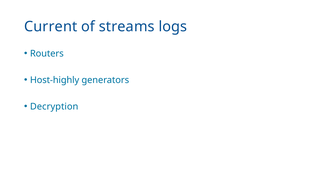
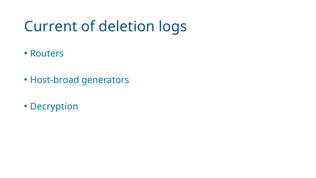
streams: streams -> deletion
Host-highly: Host-highly -> Host-broad
